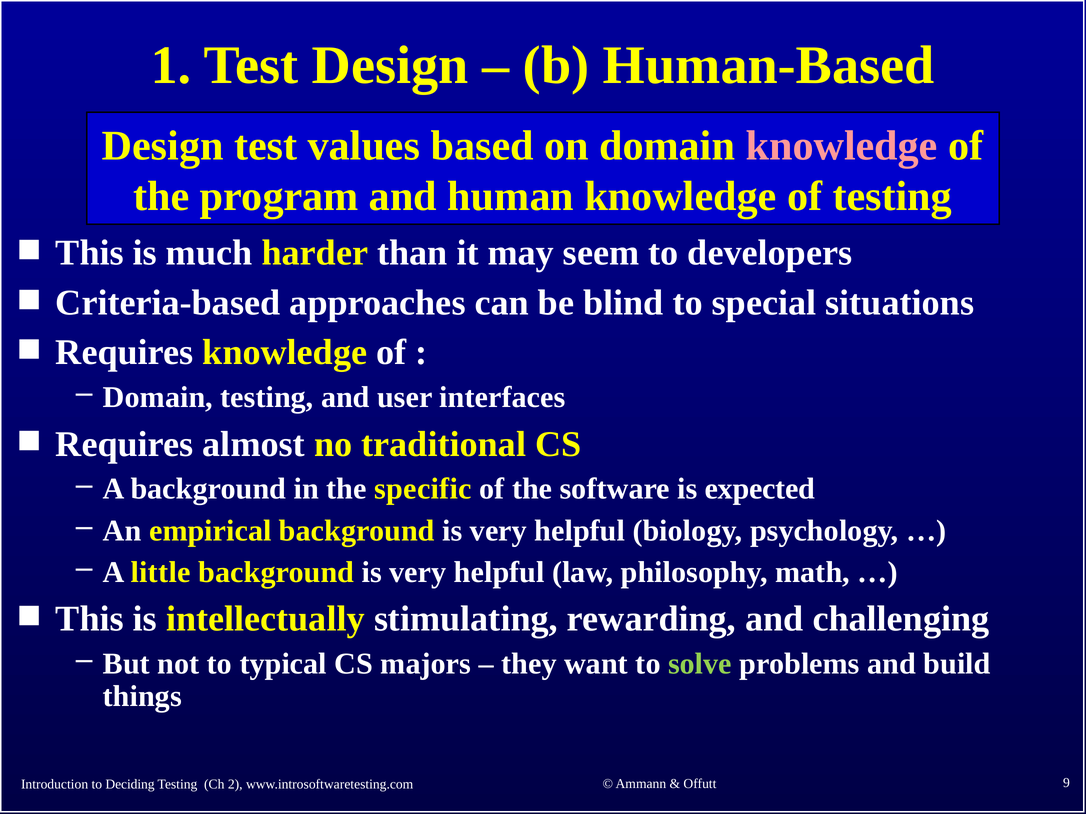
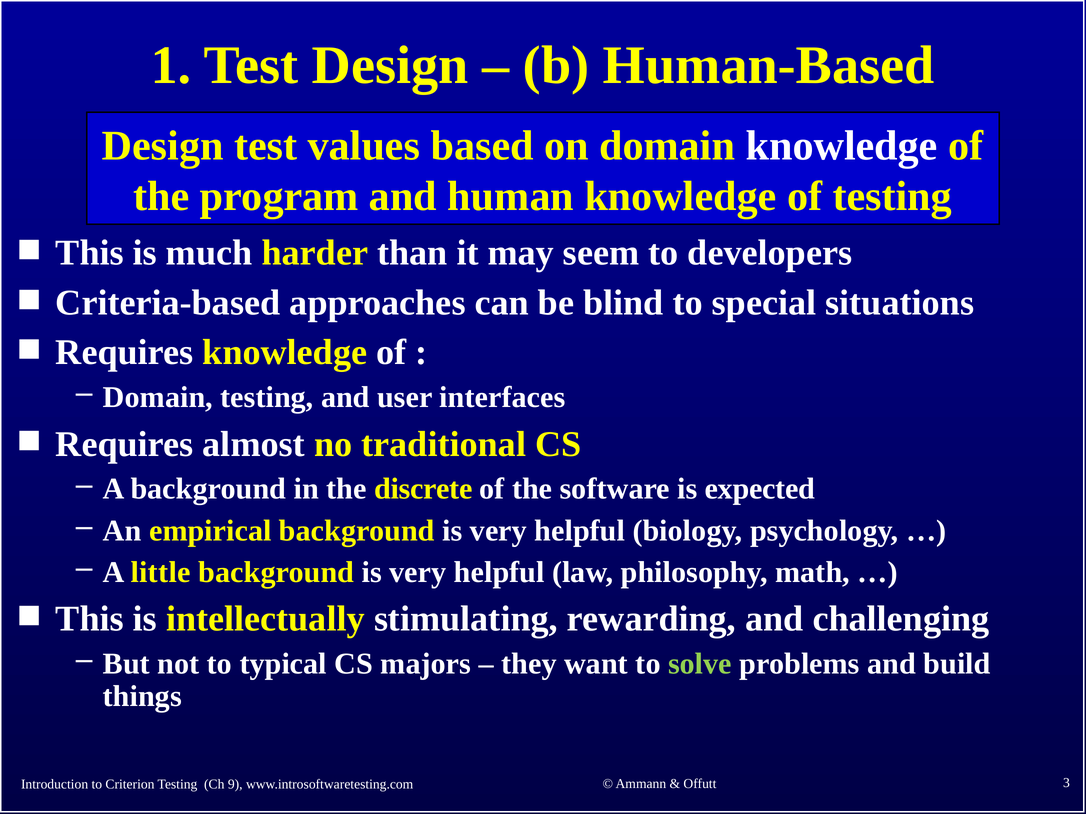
knowledge at (842, 146) colour: pink -> white
specific: specific -> discrete
Deciding: Deciding -> Criterion
2: 2 -> 9
9: 9 -> 3
